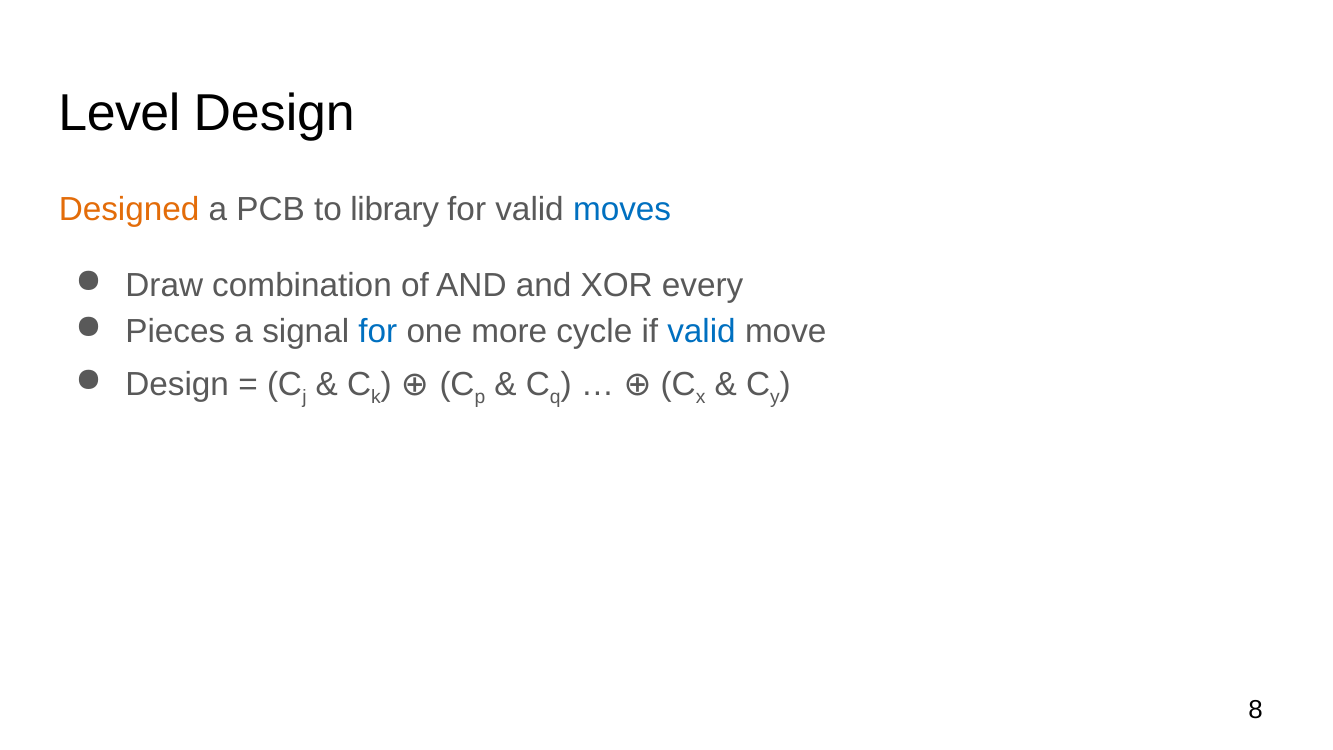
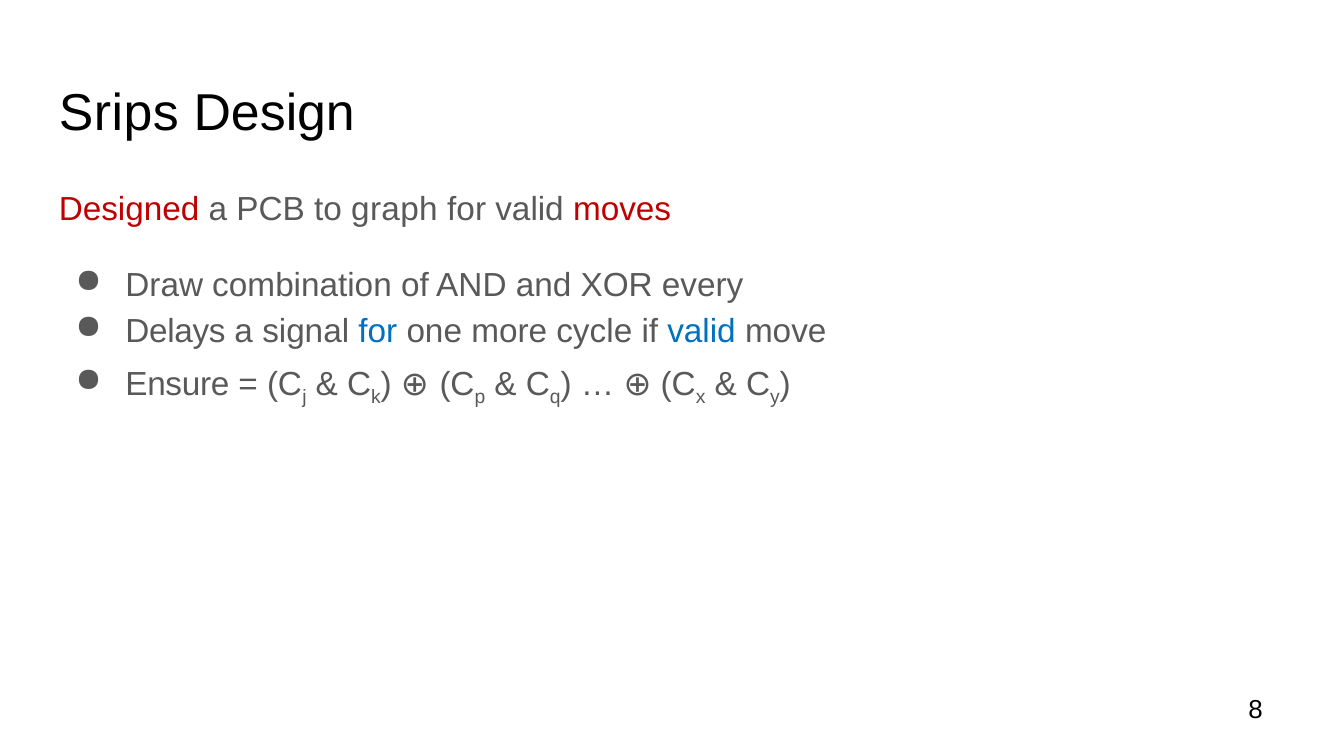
Level: Level -> Srips
Designed colour: orange -> red
library: library -> graph
moves colour: blue -> red
Pieces: Pieces -> Delays
Design at (177, 384): Design -> Ensure
